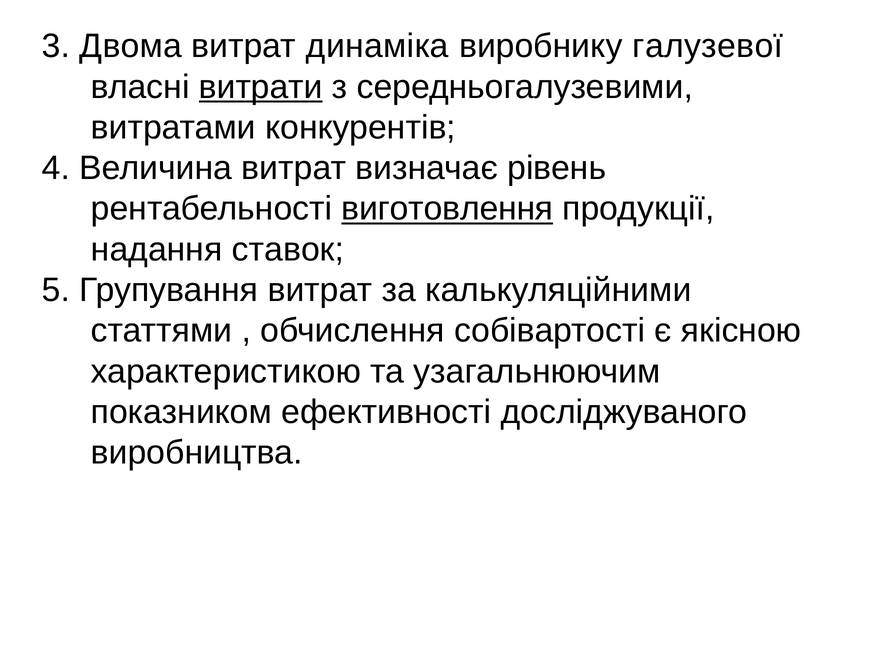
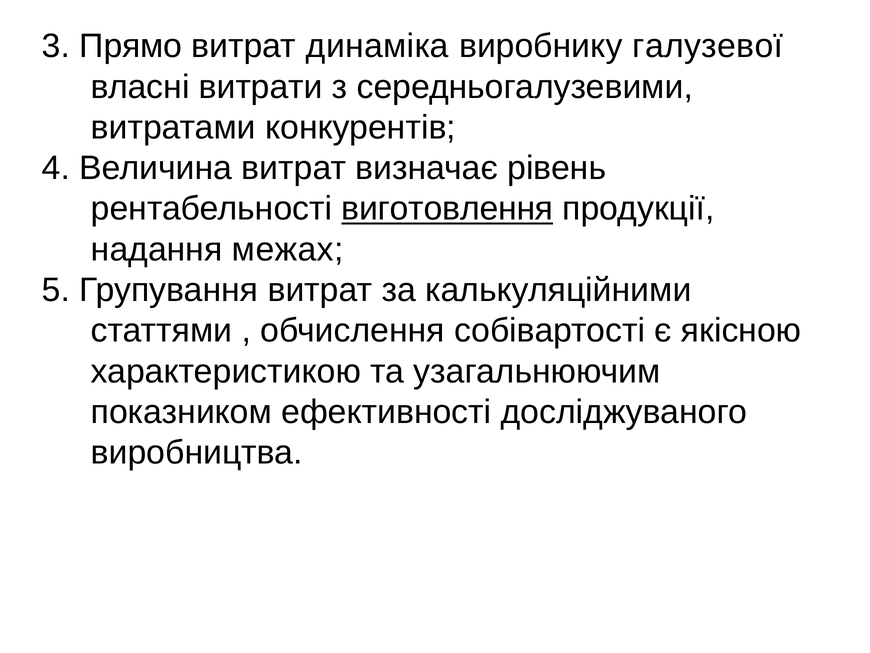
Двома: Двома -> Прямо
витрати underline: present -> none
ставок: ставок -> межах
